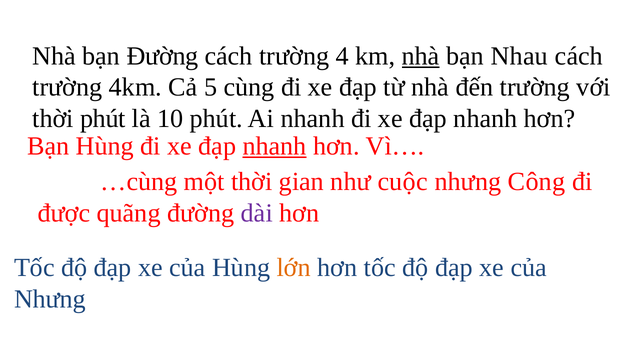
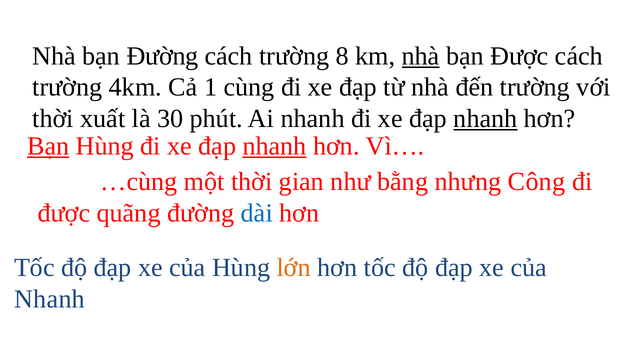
4: 4 -> 8
bạn Nhau: Nhau -> Được
5: 5 -> 1
thời phút: phút -> xuất
10: 10 -> 30
nhanh at (485, 119) underline: none -> present
Bạn at (48, 146) underline: none -> present
cuộc: cuộc -> bằng
dài colour: purple -> blue
Nhưng at (50, 299): Nhưng -> Nhanh
